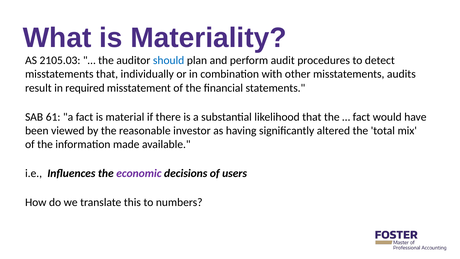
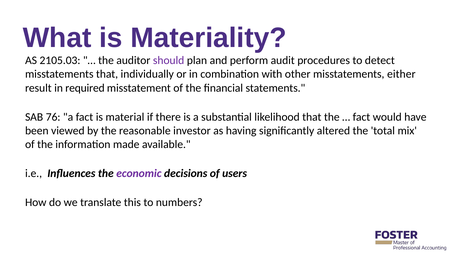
should colour: blue -> purple
audits: audits -> either
61: 61 -> 76
